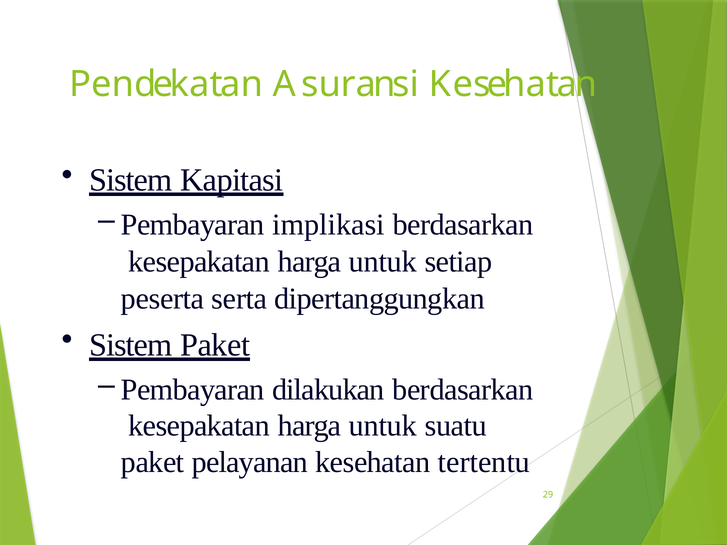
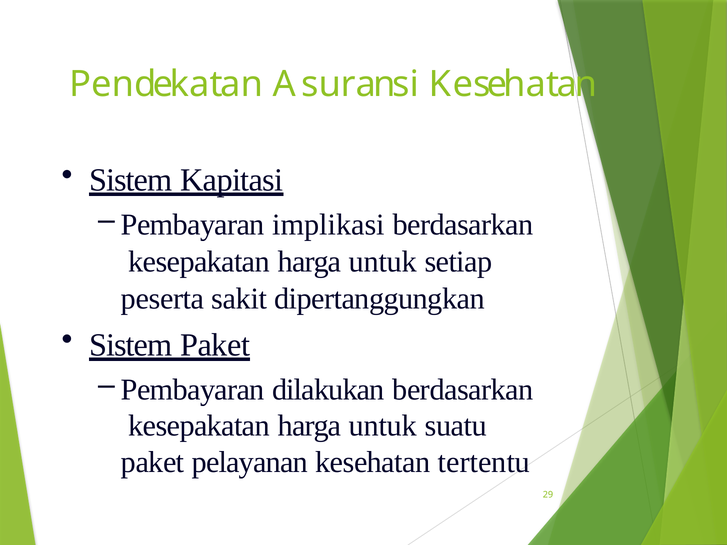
serta: serta -> sakit
